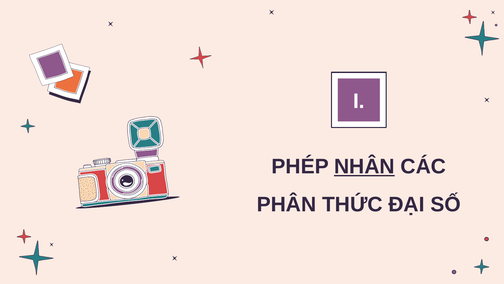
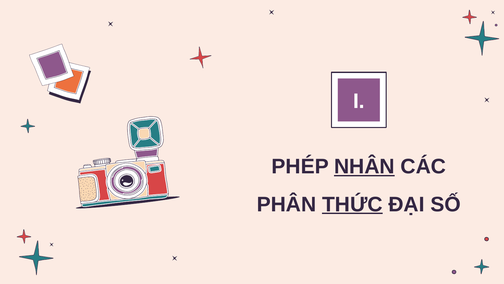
THỨC underline: none -> present
